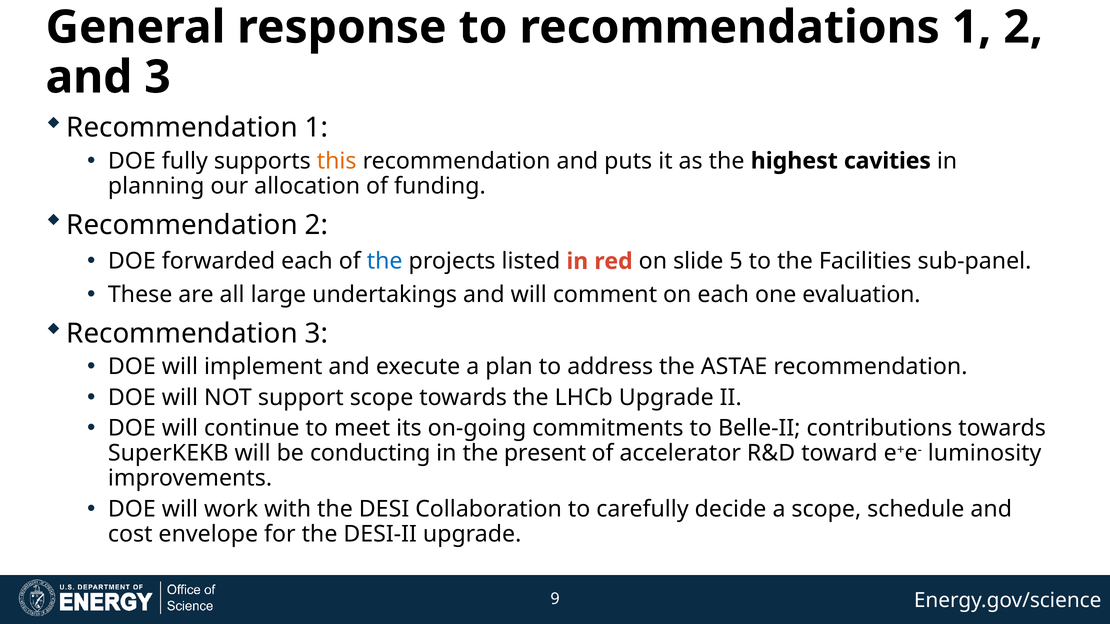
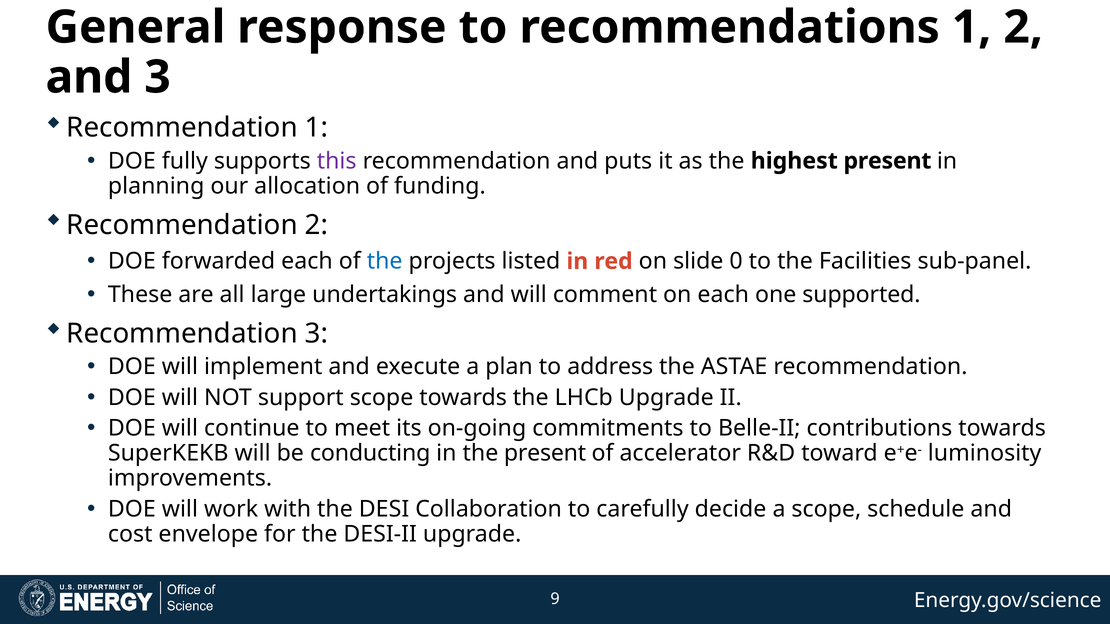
this colour: orange -> purple
highest cavities: cavities -> present
5: 5 -> 0
evaluation: evaluation -> supported
